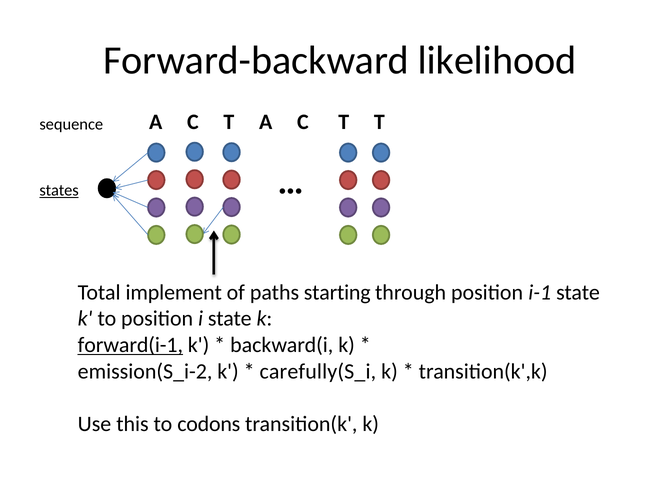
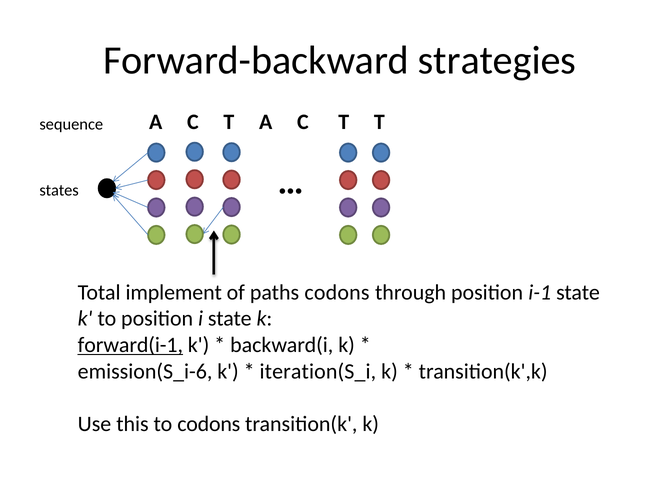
likelihood: likelihood -> strategies
states underline: present -> none
paths starting: starting -> codons
emission(S_i-2: emission(S_i-2 -> emission(S_i-6
carefully(S_i: carefully(S_i -> iteration(S_i
